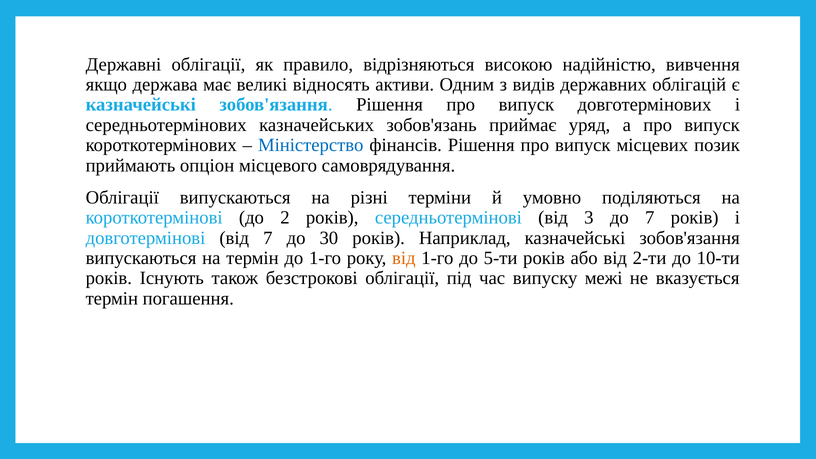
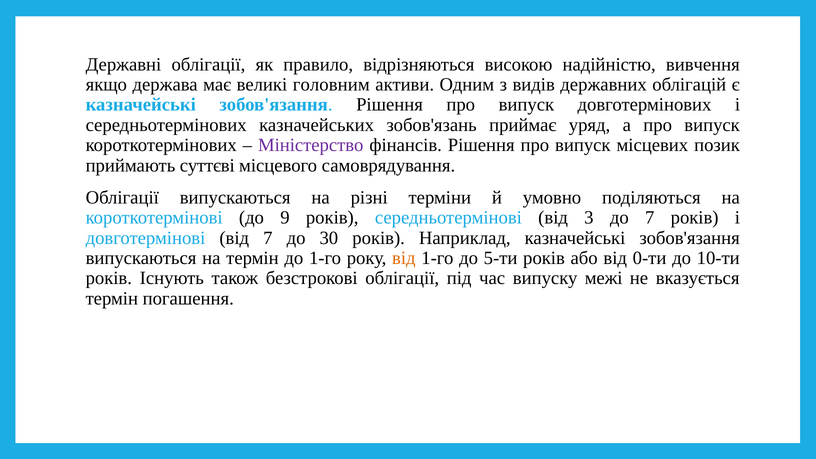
відносять: відносять -> головним
Міністерство colour: blue -> purple
опціон: опціон -> суттєві
2: 2 -> 9
2-ти: 2-ти -> 0-ти
